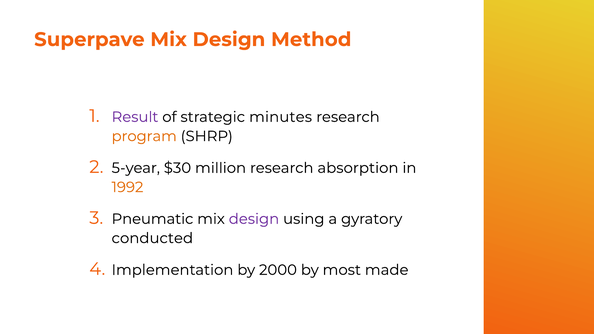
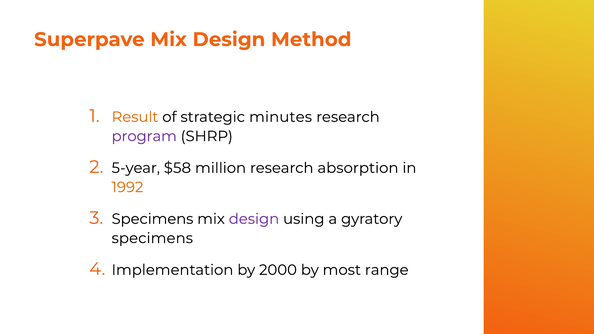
Result colour: purple -> orange
program colour: orange -> purple
$30: $30 -> $58
Pneumatic at (152, 219): Pneumatic -> Specimens
conducted at (152, 238): conducted -> specimens
made: made -> range
